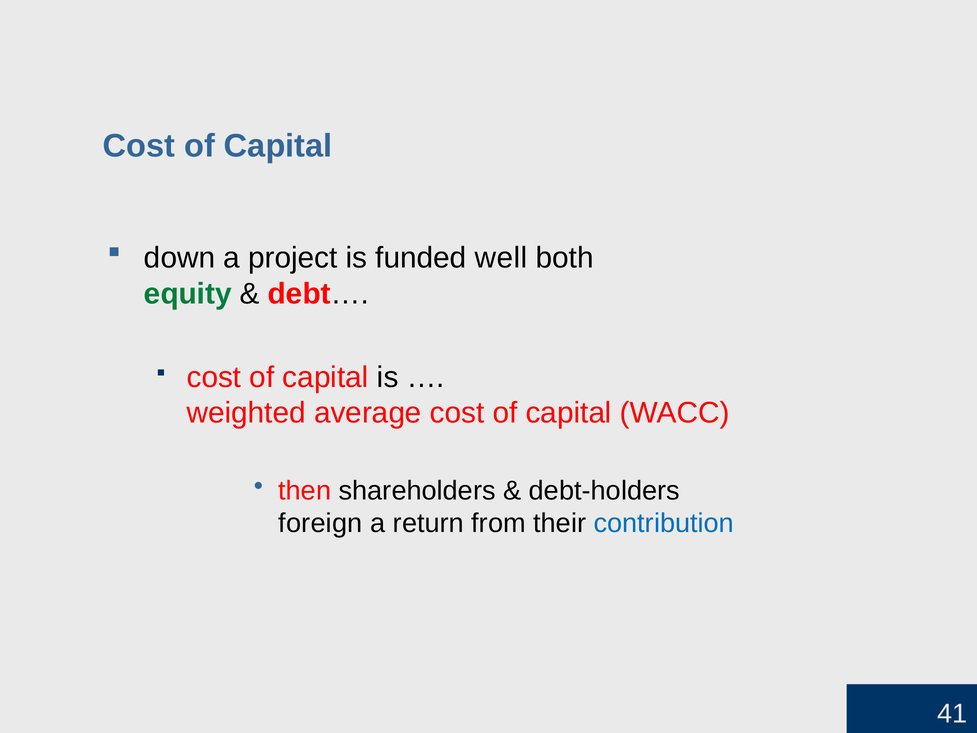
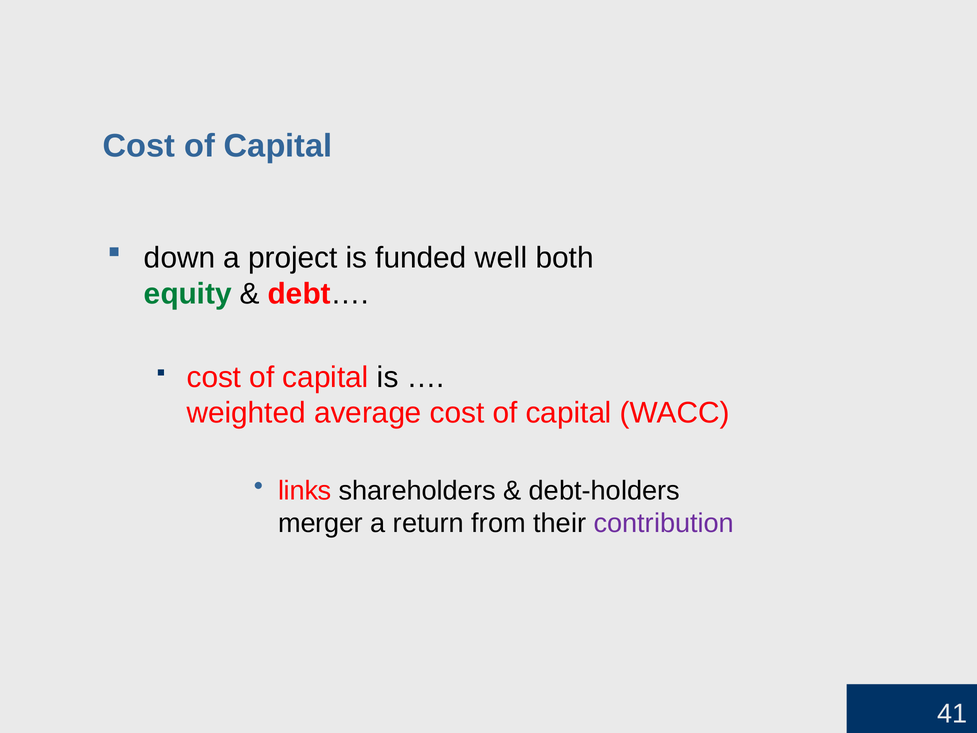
then: then -> links
foreign: foreign -> merger
contribution colour: blue -> purple
